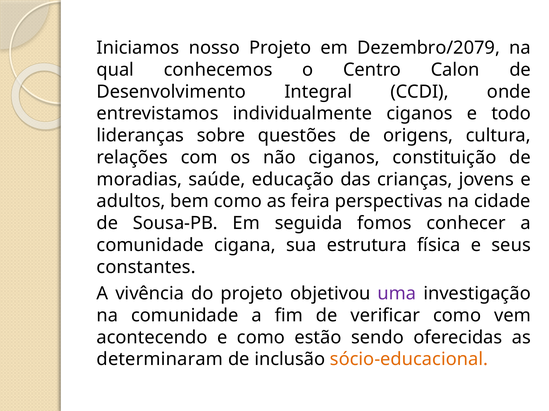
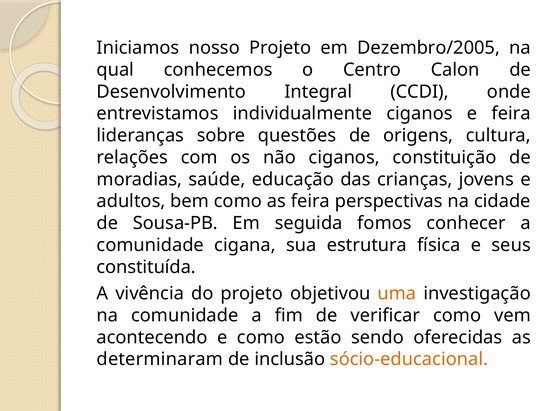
Dezembro/2079: Dezembro/2079 -> Dezembro/2005
e todo: todo -> feira
constantes: constantes -> constituída
uma colour: purple -> orange
